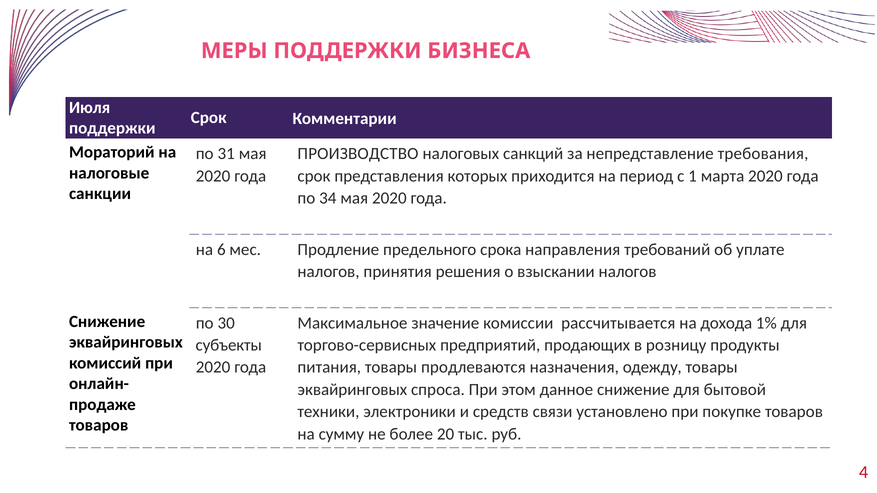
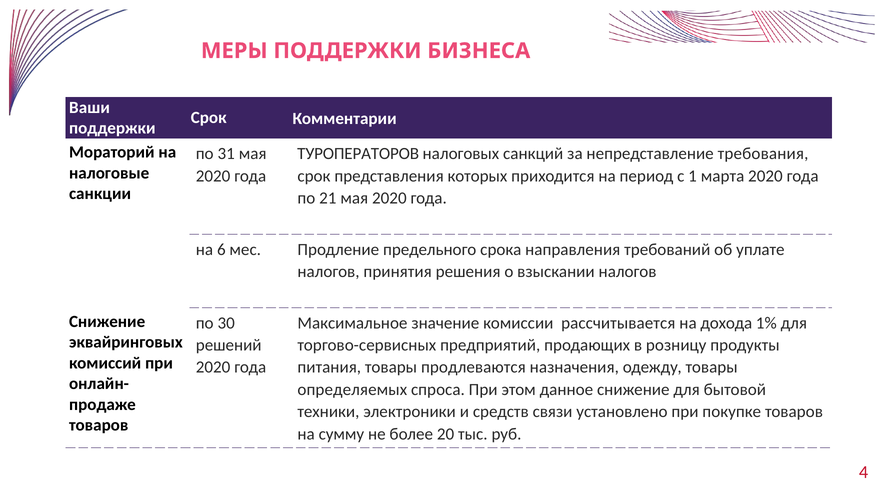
Июля: Июля -> Ваши
ПРОИЗВОДСТВО: ПРОИЗВОДСТВО -> ТУРОПЕРАТОРОВ
34: 34 -> 21
субъекты: субъекты -> решений
эквайринговых at (352, 390): эквайринговых -> определяемых
